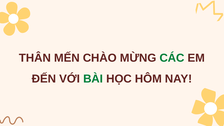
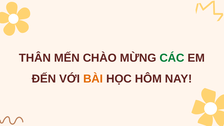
BÀI colour: green -> orange
